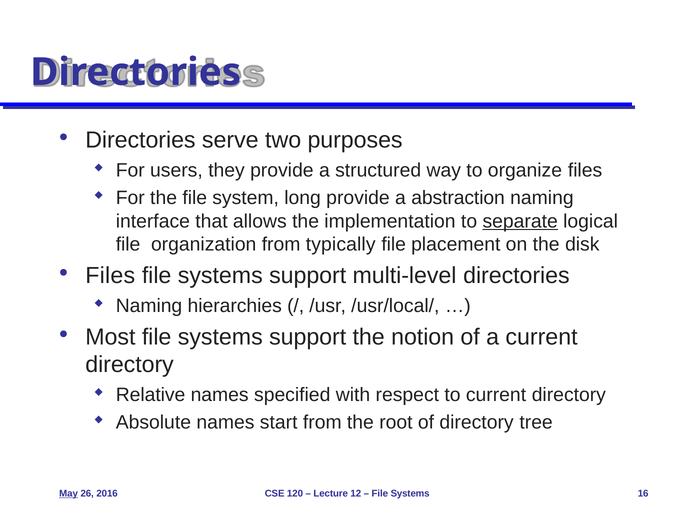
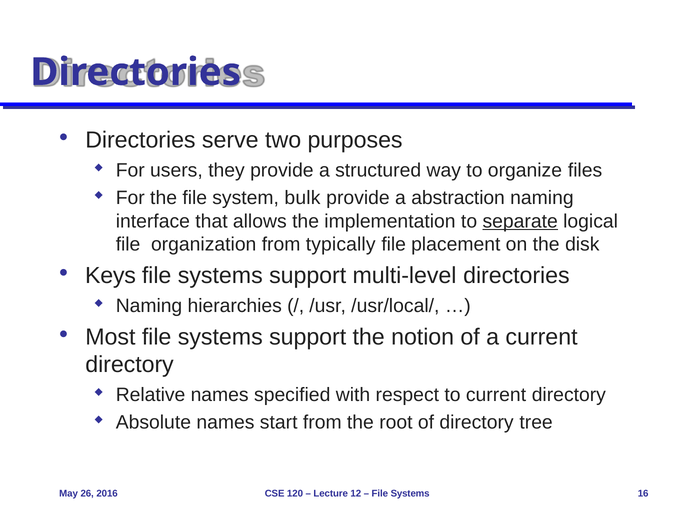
long: long -> bulk
Files at (110, 276): Files -> Keys
May underline: present -> none
